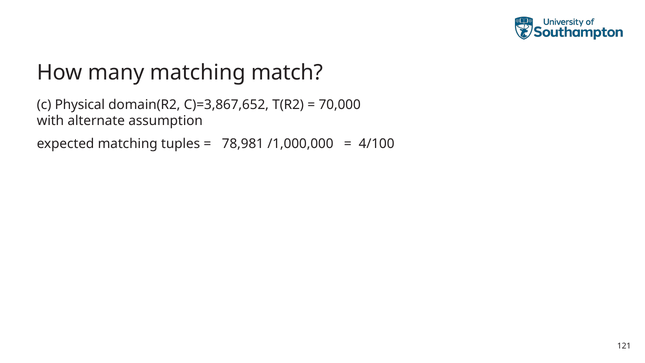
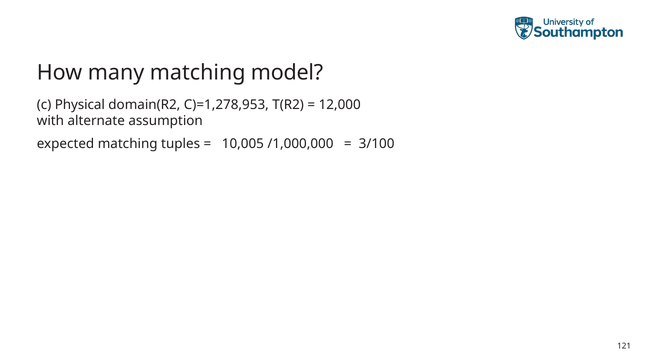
match: match -> model
C)=3,867,652: C)=3,867,652 -> C)=1,278,953
70,000: 70,000 -> 12,000
78,981: 78,981 -> 10,005
4/100: 4/100 -> 3/100
